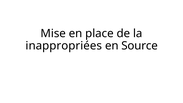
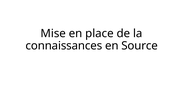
inappropriées: inappropriées -> connaissances
